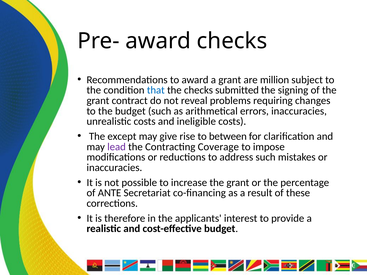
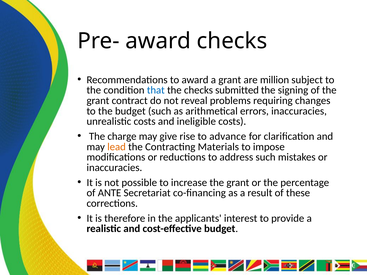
except: except -> charge
between: between -> advance
lead colour: purple -> orange
Coverage: Coverage -> Materials
